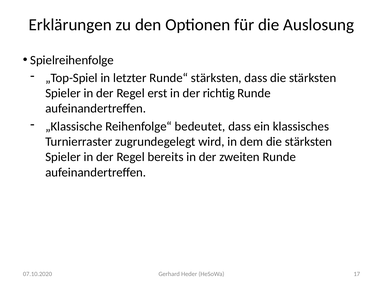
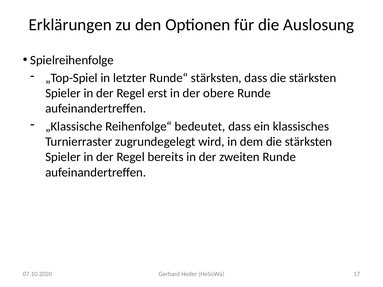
richtig: richtig -> obere
